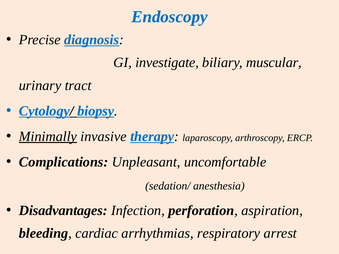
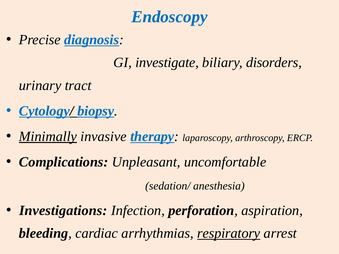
muscular: muscular -> disorders
Disadvantages: Disadvantages -> Investigations
respiratory underline: none -> present
